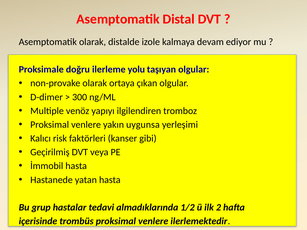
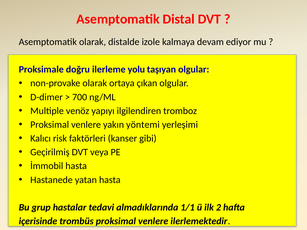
300: 300 -> 700
uygunsa: uygunsa -> yöntemi
1/2: 1/2 -> 1/1
